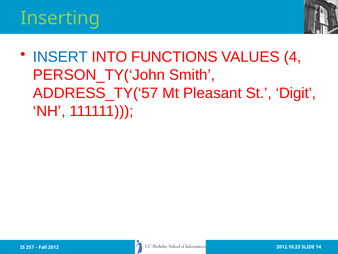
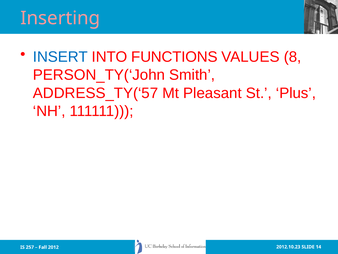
Inserting colour: light green -> pink
4: 4 -> 8
Digit: Digit -> Plus
